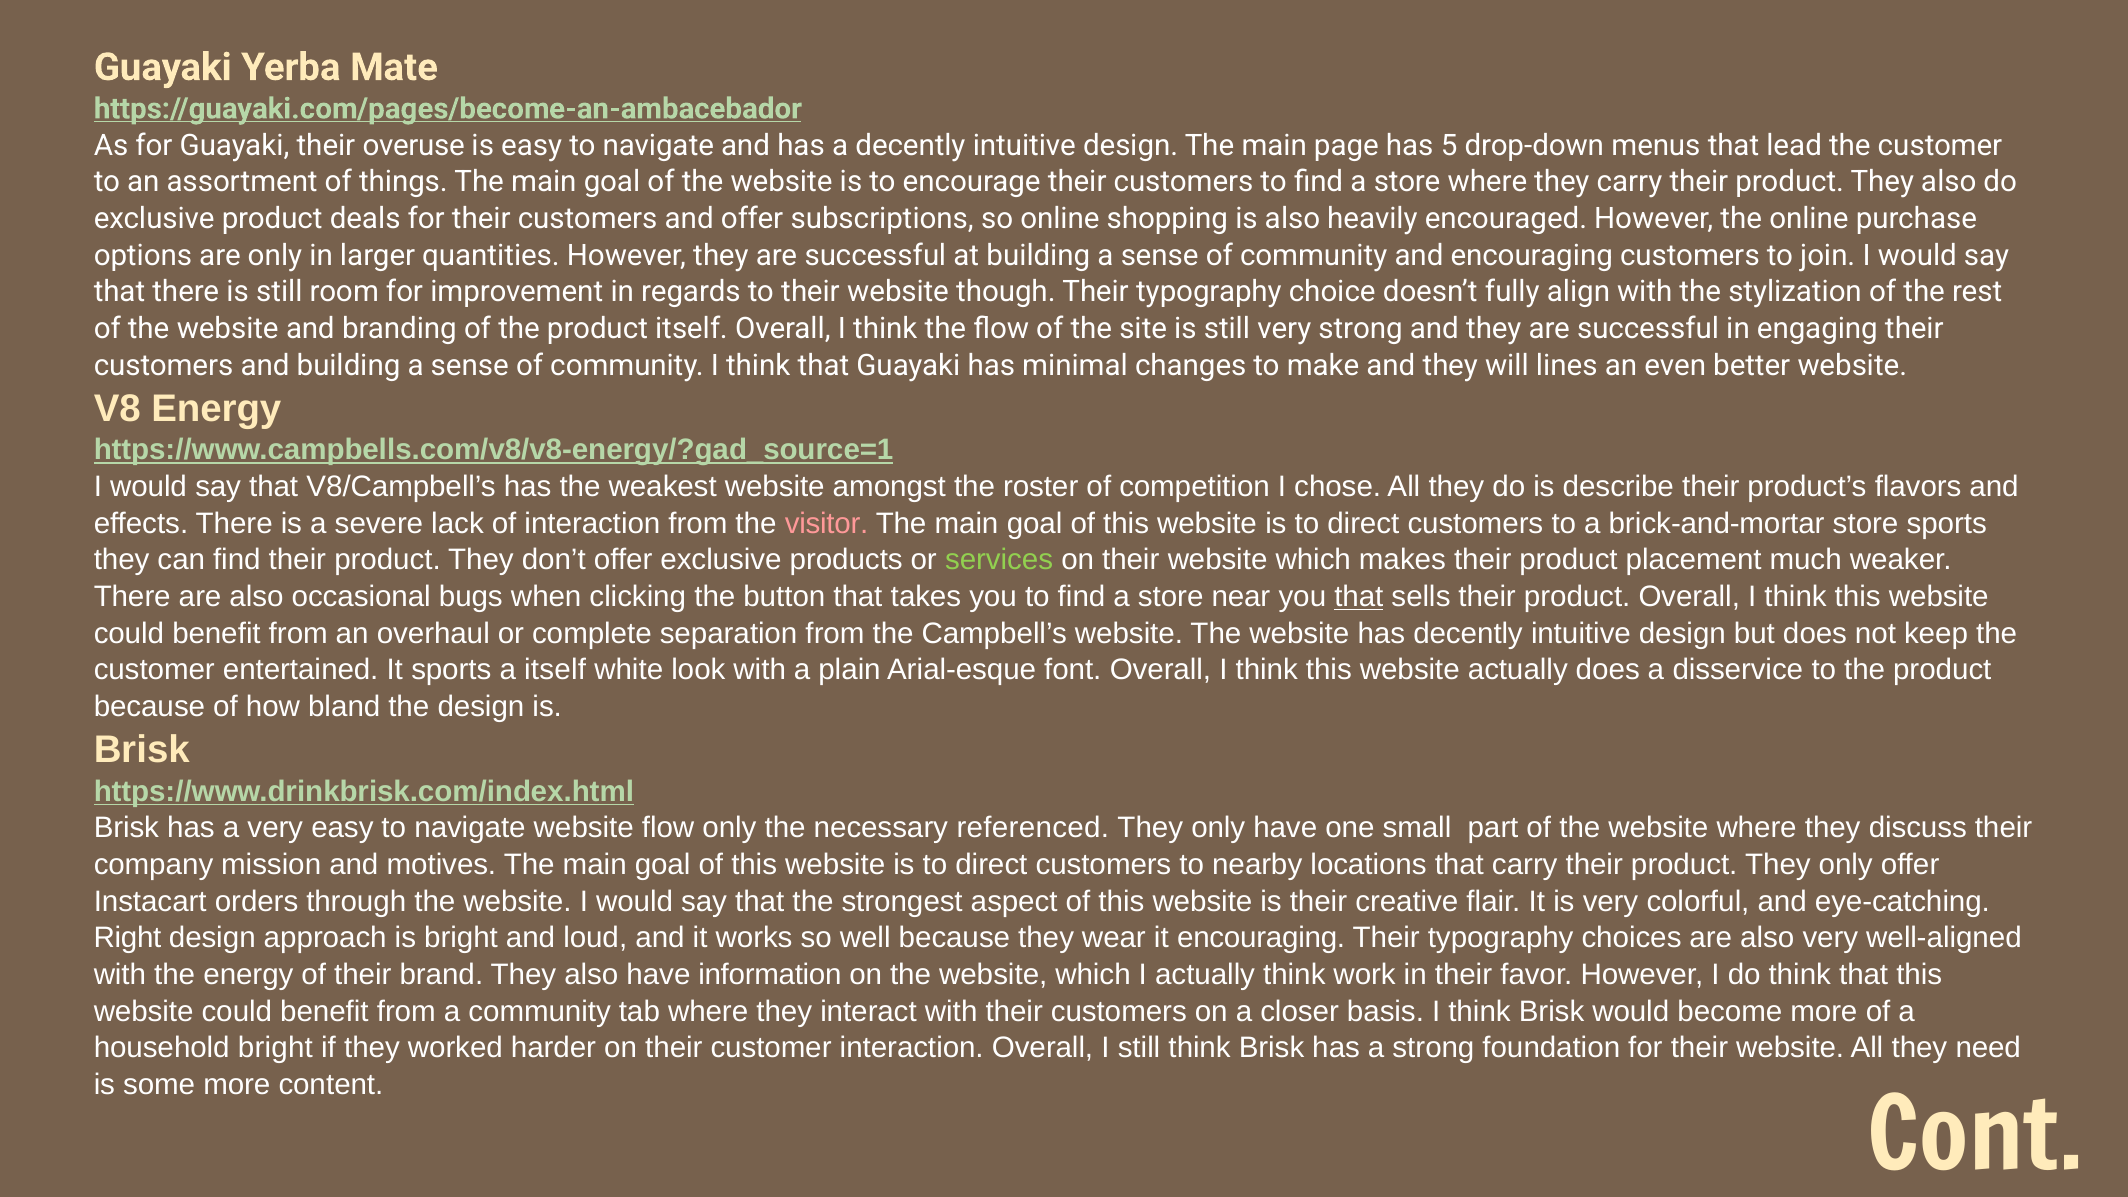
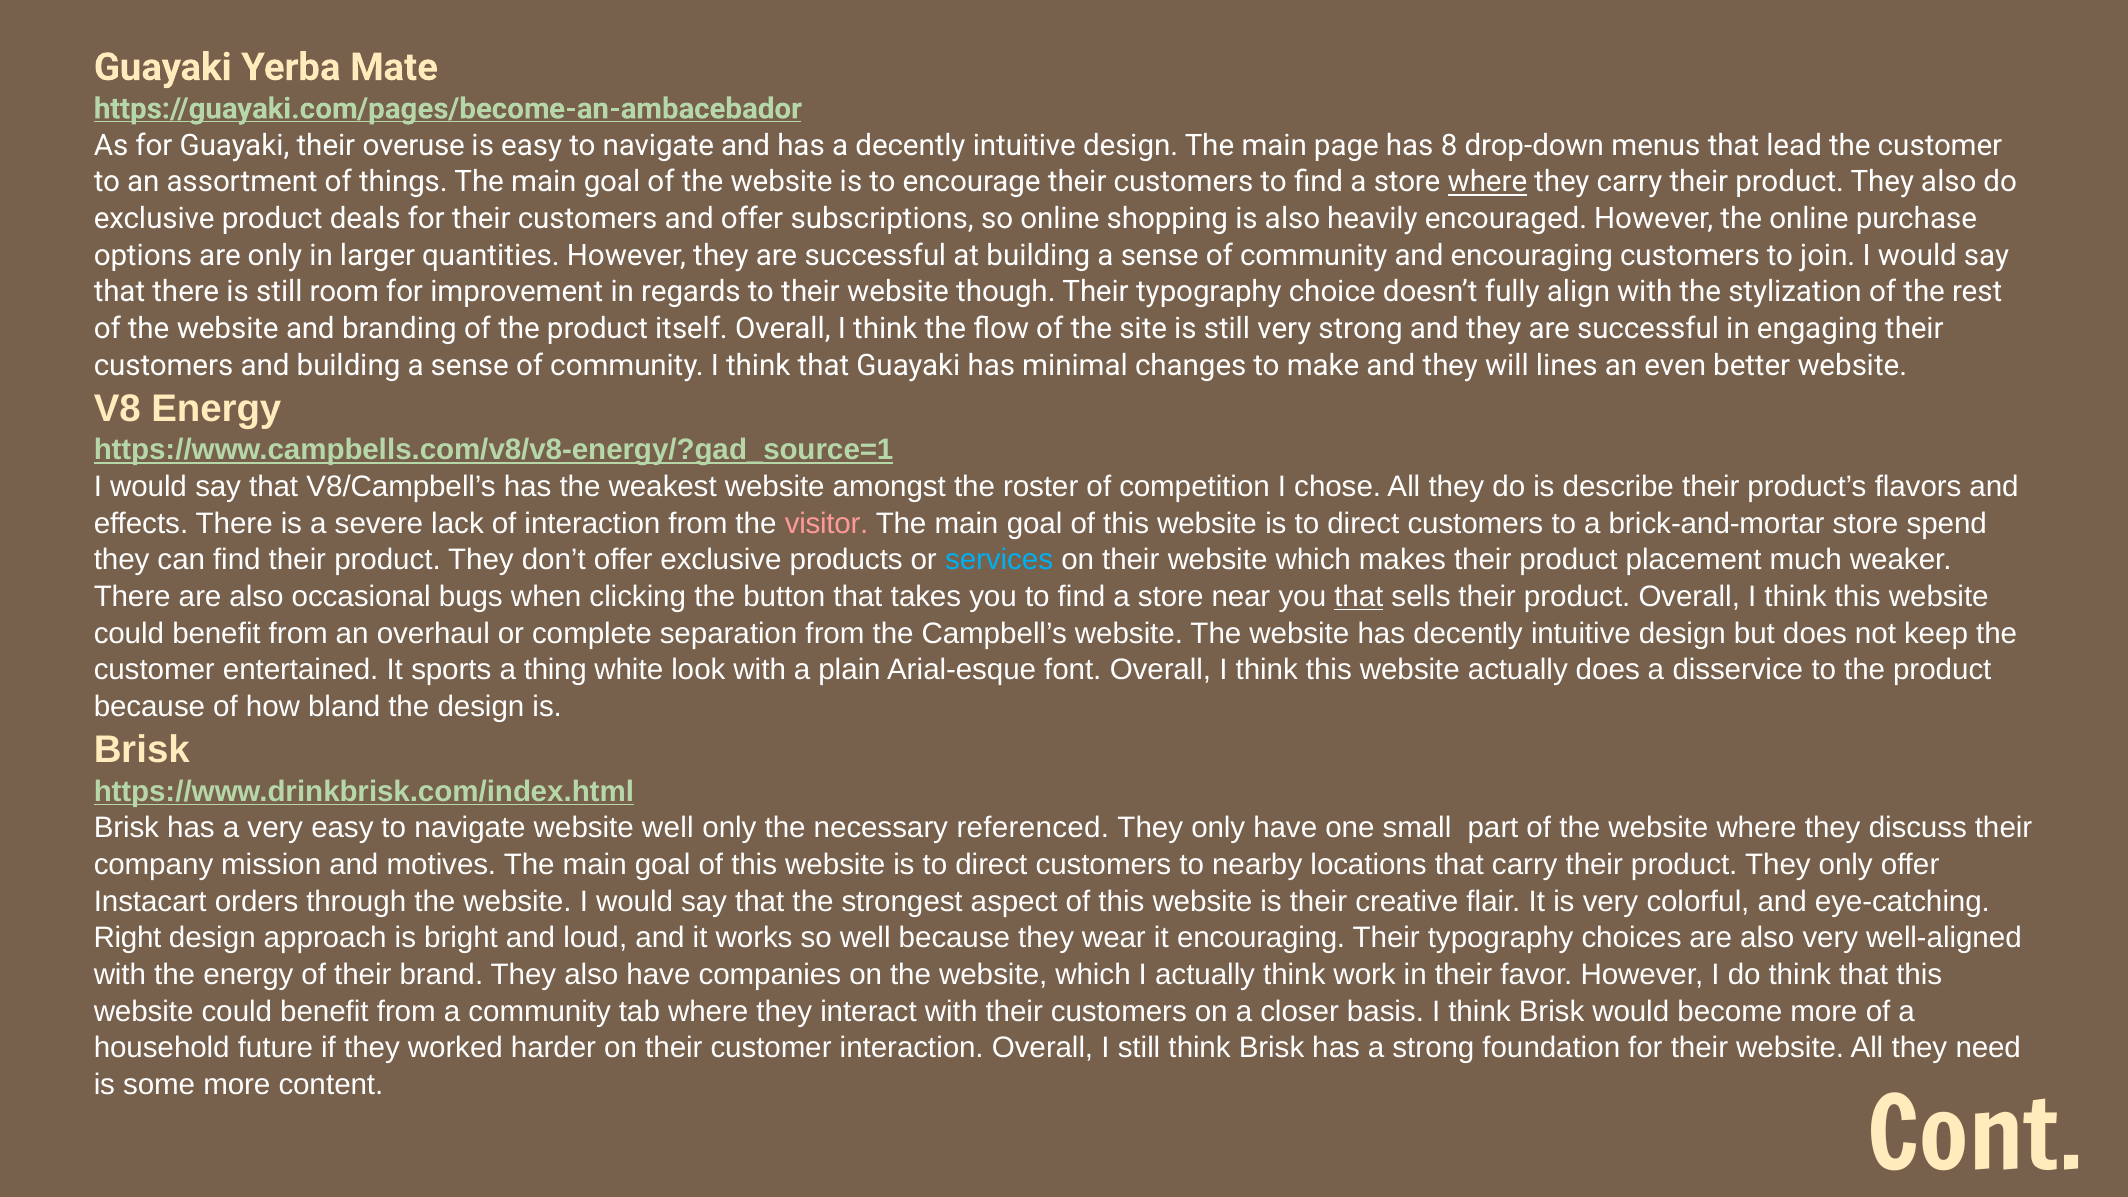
5: 5 -> 8
where at (1487, 182) underline: none -> present
store sports: sports -> spend
services colour: light green -> light blue
a itself: itself -> thing
website flow: flow -> well
information: information -> companies
household bright: bright -> future
